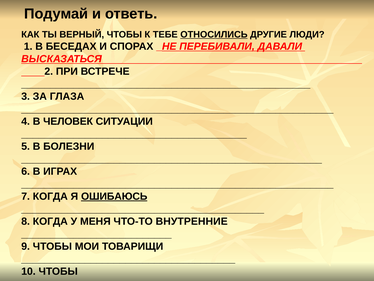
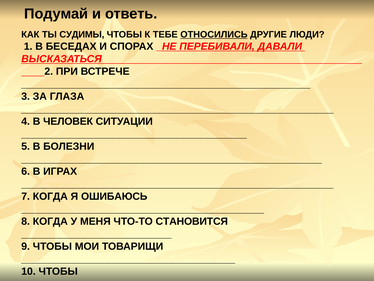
ВЕРНЫЙ: ВЕРНЫЙ -> СУДИМЫ
ОШИБАЮСЬ underline: present -> none
ВНУТРЕННИЕ: ВНУТРЕННИЕ -> СТАНОВИТСЯ
